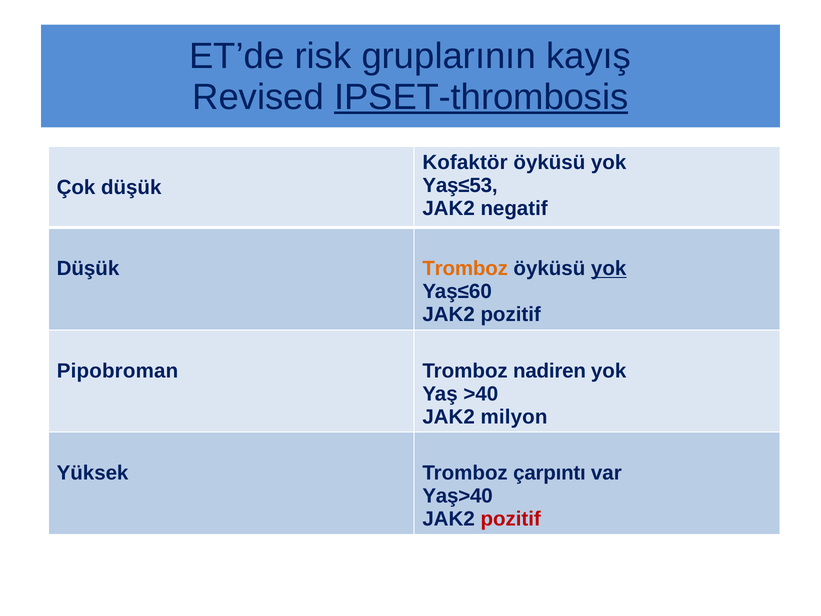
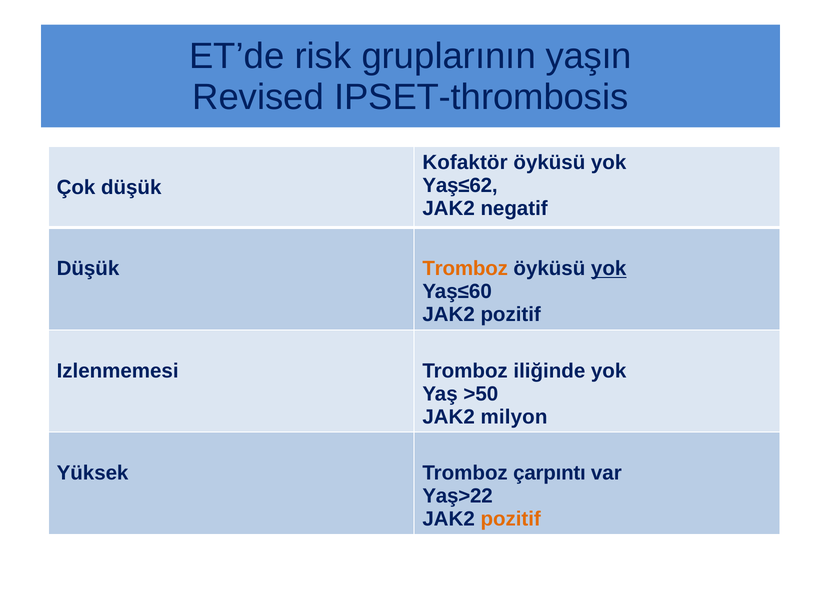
kayış: kayış -> yaşın
IPSET-thrombosis underline: present -> none
Yaş≤53: Yaş≤53 -> Yaş≤62
Pipobroman: Pipobroman -> Izlenmemesi
nadiren: nadiren -> iliğinde
>40: >40 -> >50
Yaş>40: Yaş>40 -> Yaş>22
pozitif at (511, 519) colour: red -> orange
